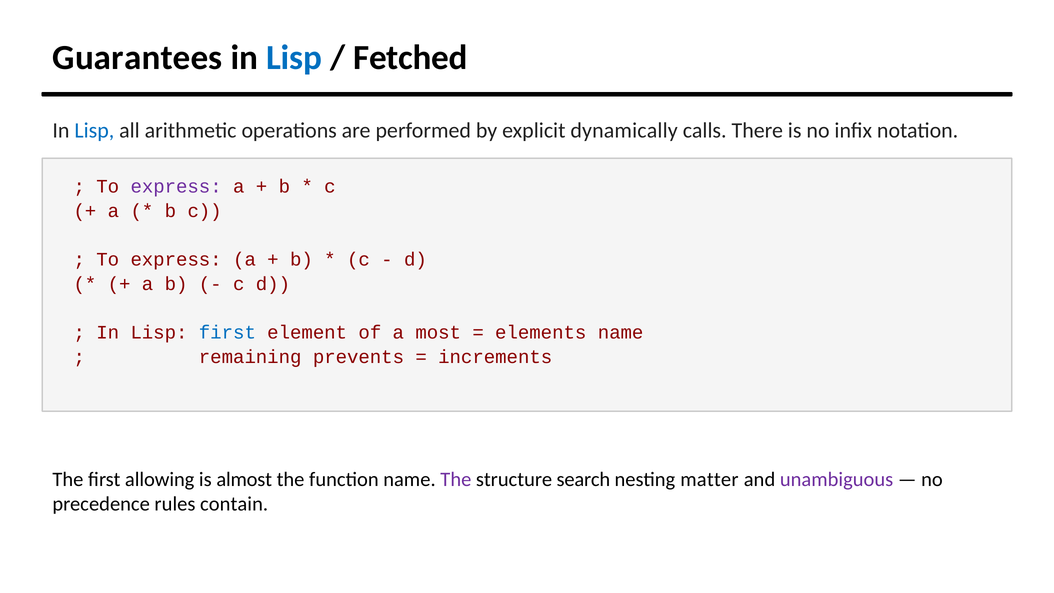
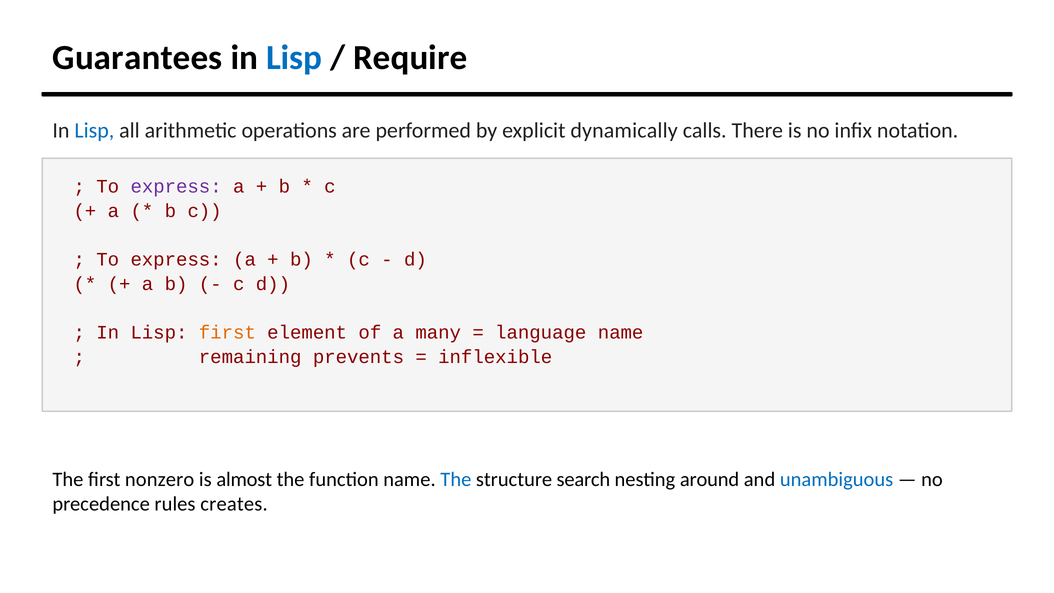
Fetched: Fetched -> Require
first at (227, 332) colour: blue -> orange
most: most -> many
elements: elements -> language
increments: increments -> inflexible
allowing: allowing -> nonzero
The at (456, 479) colour: purple -> blue
matter: matter -> around
unambiguous colour: purple -> blue
contain: contain -> creates
